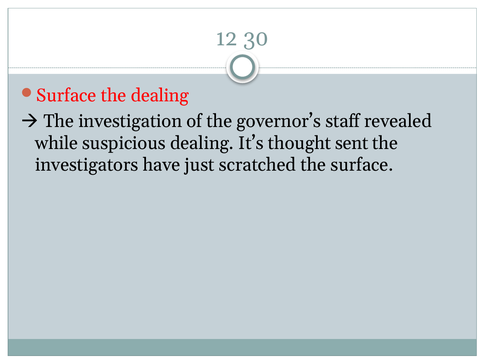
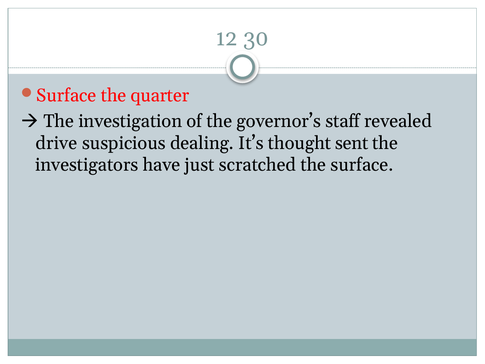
the dealing: dealing -> quarter
while: while -> drive
